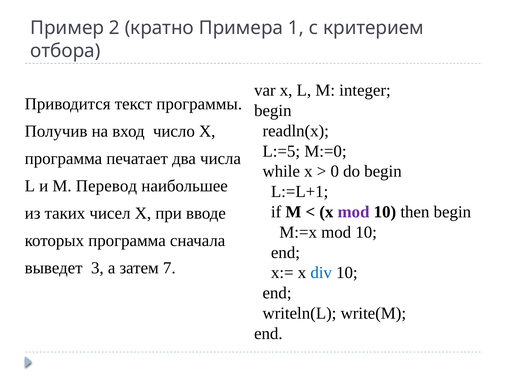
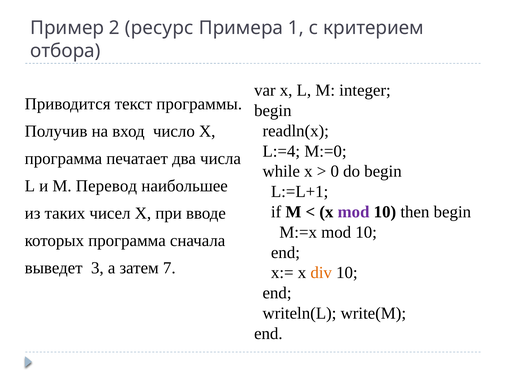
кратно: кратно -> ресурс
L:=5: L:=5 -> L:=4
div colour: blue -> orange
